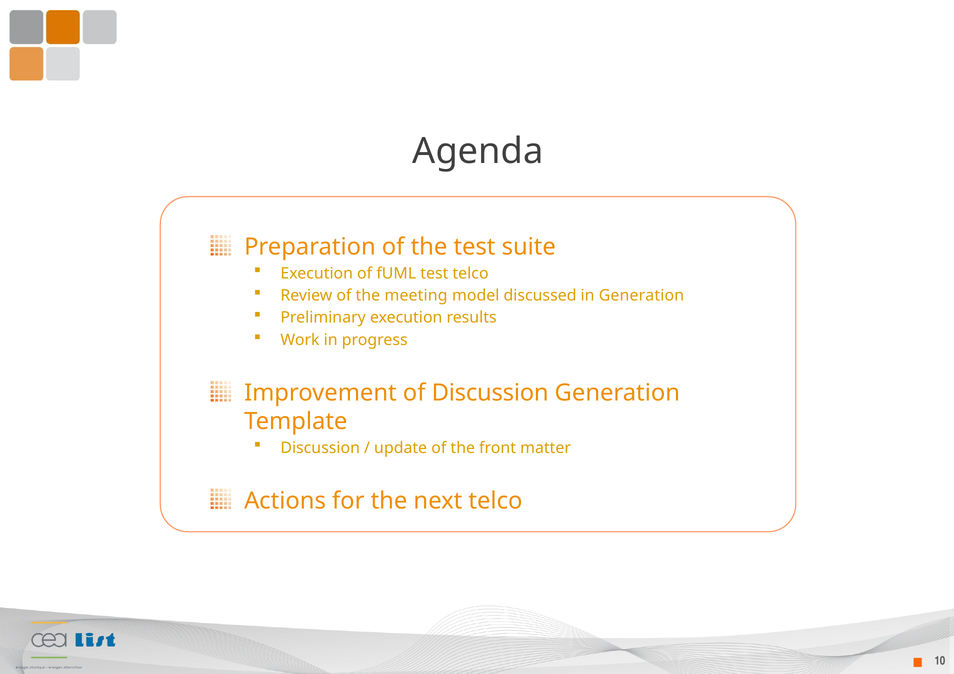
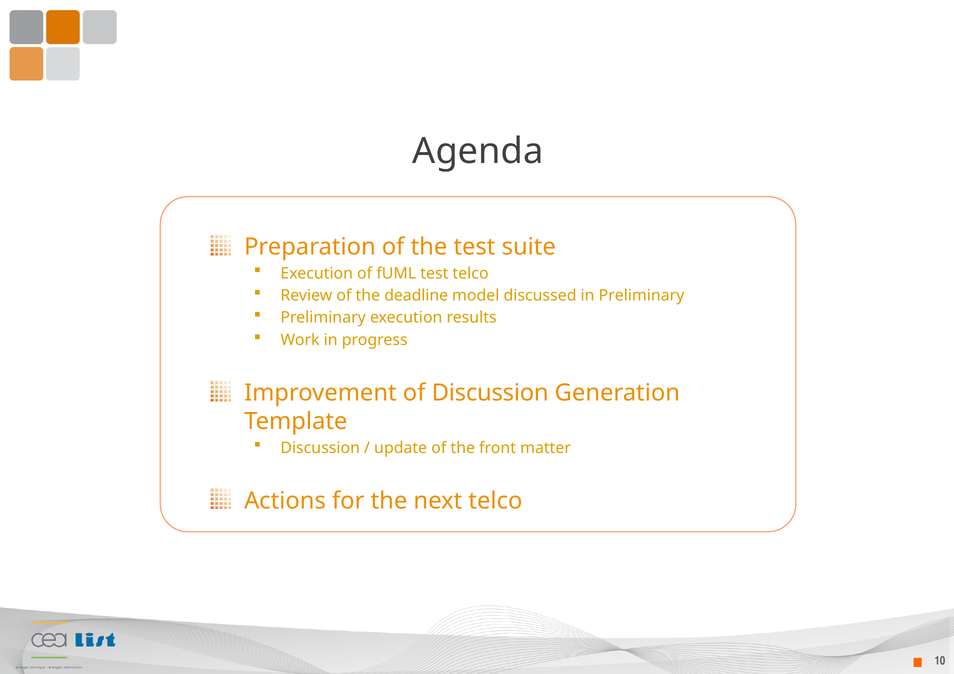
meeting: meeting -> deadline
in Generation: Generation -> Preliminary
